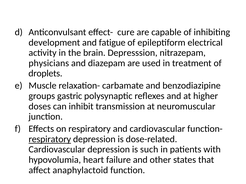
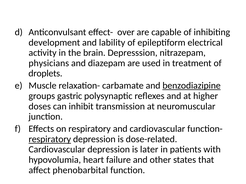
cure: cure -> over
fatigue: fatigue -> lability
benzodiazipine underline: none -> present
such: such -> later
anaphylactoid: anaphylactoid -> phenobarbital
